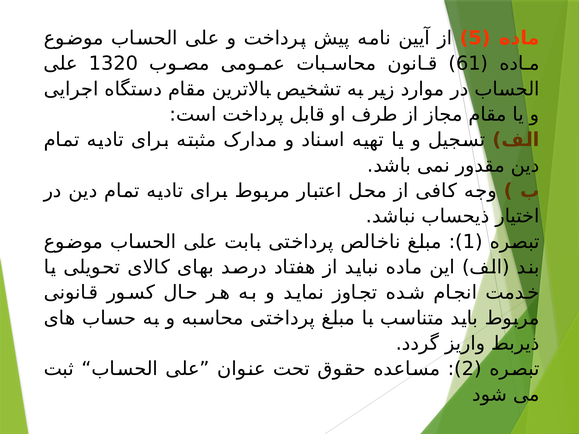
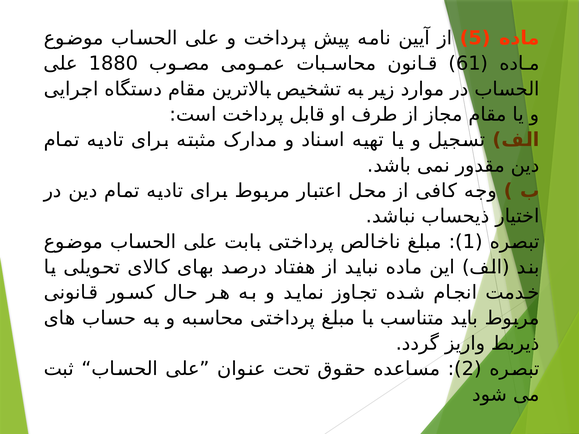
1320: 1320 -> 1880
